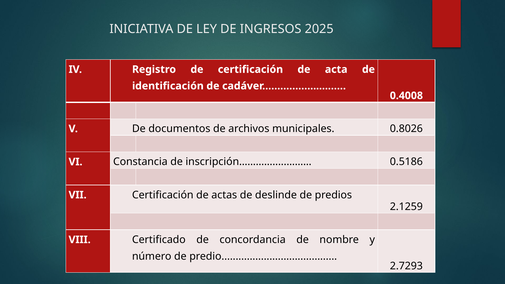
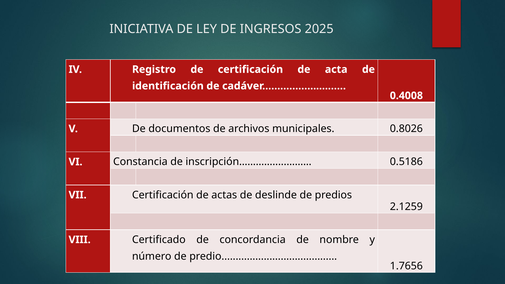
2.7293: 2.7293 -> 1.7656
